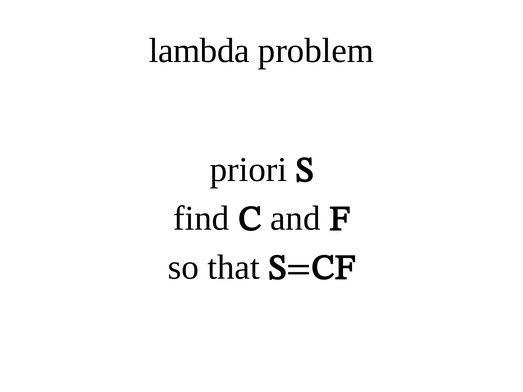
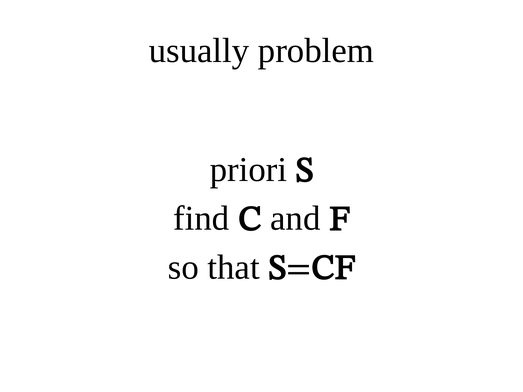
lambda: lambda -> usually
